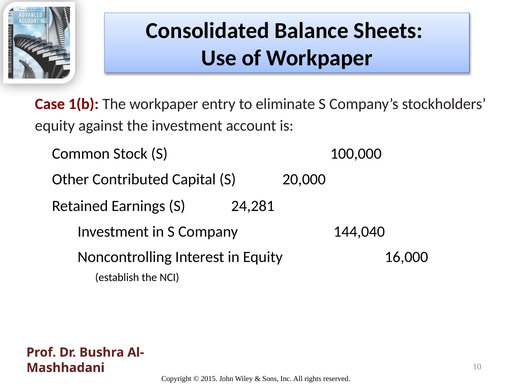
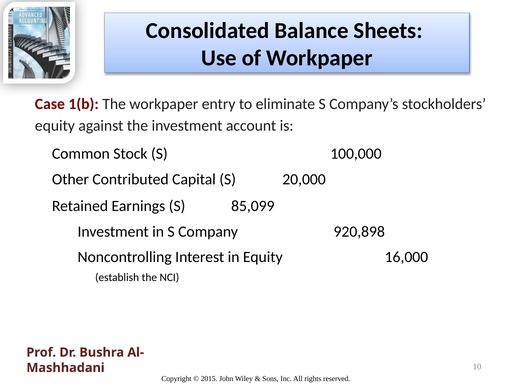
24,281: 24,281 -> 85,099
144,040: 144,040 -> 920,898
